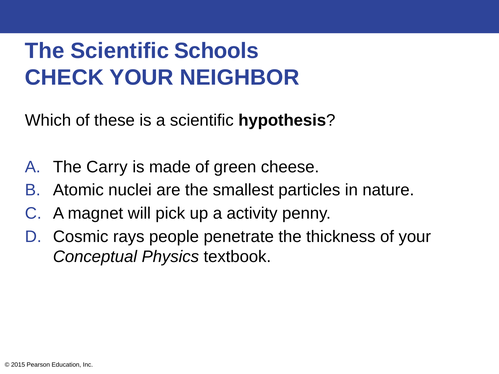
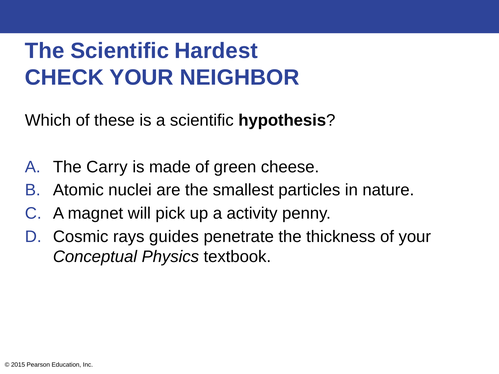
Schools: Schools -> Hardest
people: people -> guides
